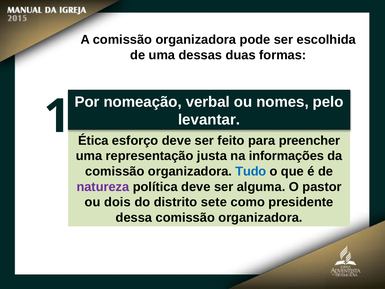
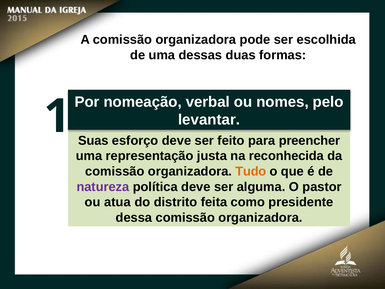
Ética: Ética -> Suas
informações: informações -> reconhecida
Tudo colour: blue -> orange
dois: dois -> atua
sete: sete -> feita
